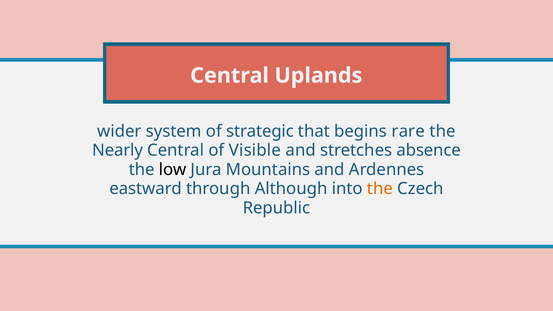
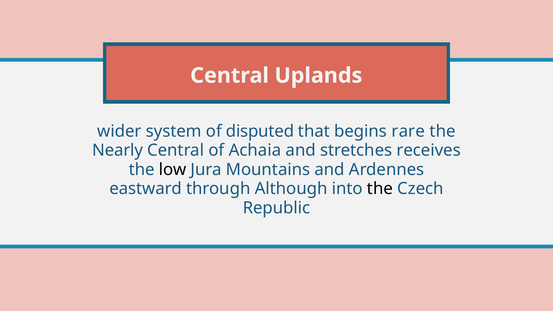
strategic: strategic -> disputed
Visible: Visible -> Achaia
absence: absence -> receives
the at (380, 189) colour: orange -> black
